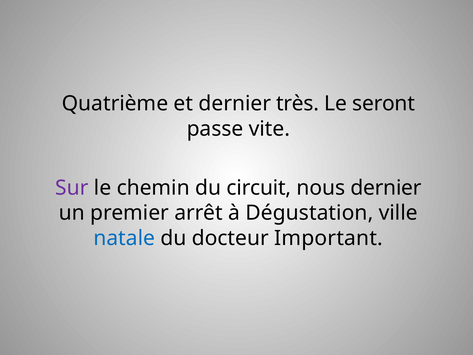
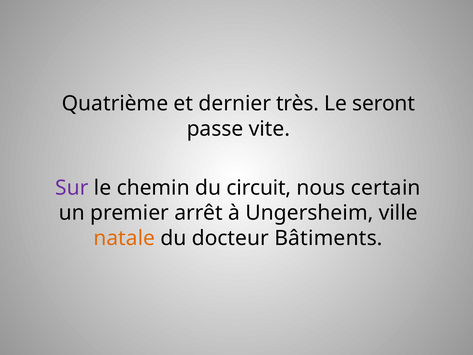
nous dernier: dernier -> certain
Dégustation: Dégustation -> Ungersheim
natale colour: blue -> orange
Important: Important -> Bâtiments
